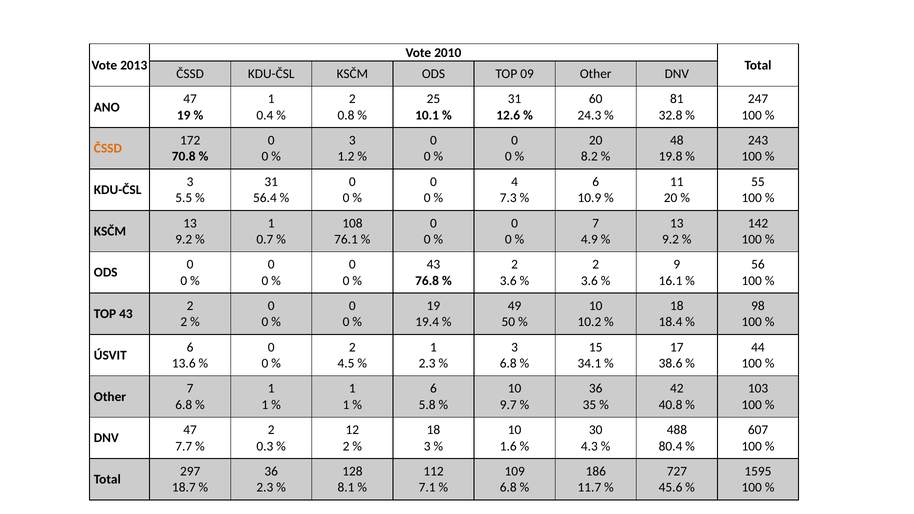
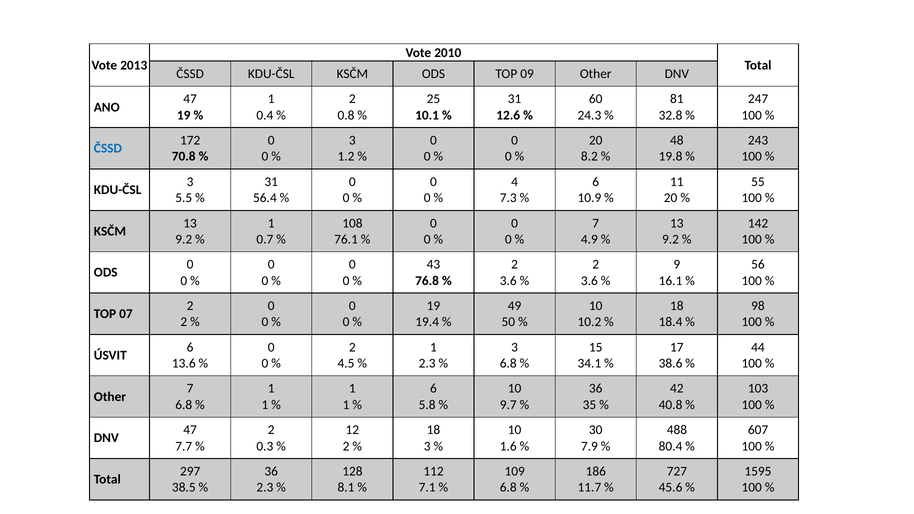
ČSSD at (108, 149) colour: orange -> blue
TOP 43: 43 -> 07
4.3: 4.3 -> 7.9
18.7: 18.7 -> 38.5
